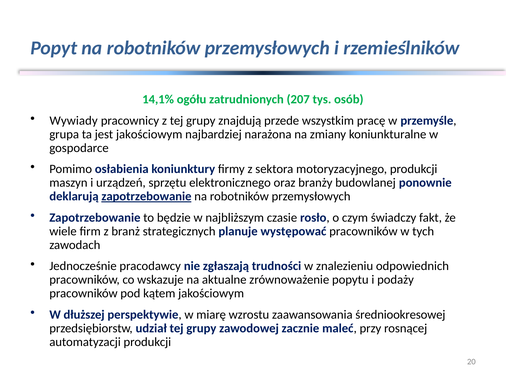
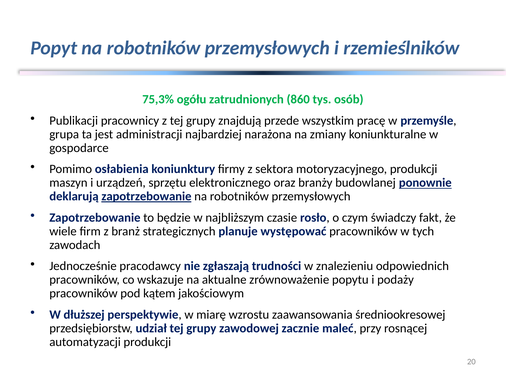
14,1%: 14,1% -> 75,3%
207: 207 -> 860
Wywiady: Wywiady -> Publikacji
jest jakościowym: jakościowym -> administracji
ponownie underline: none -> present
